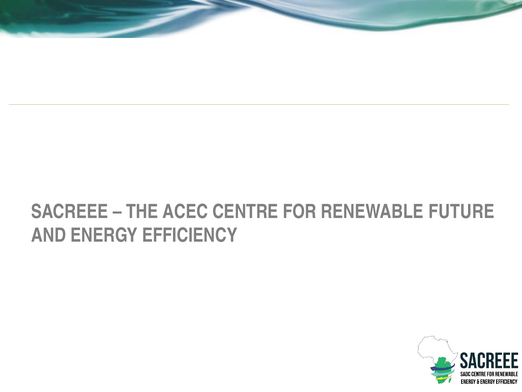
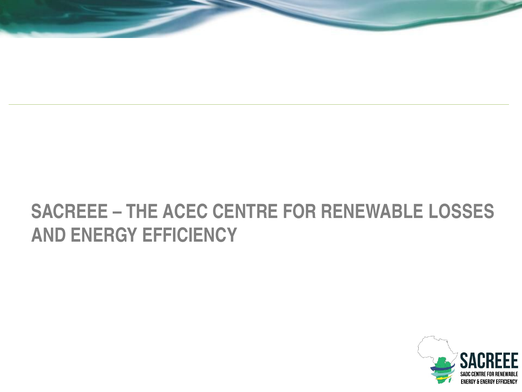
FUTURE: FUTURE -> LOSSES
